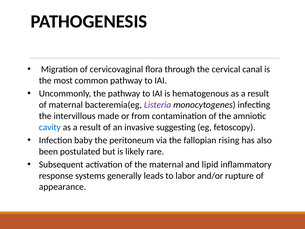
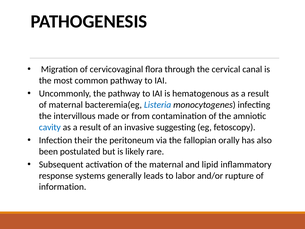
Listeria colour: purple -> blue
baby: baby -> their
rising: rising -> orally
appearance: appearance -> information
